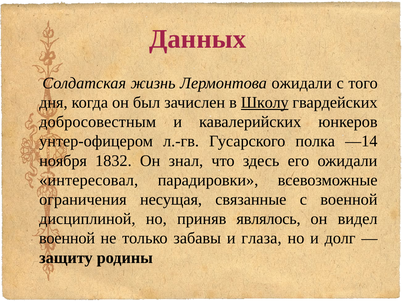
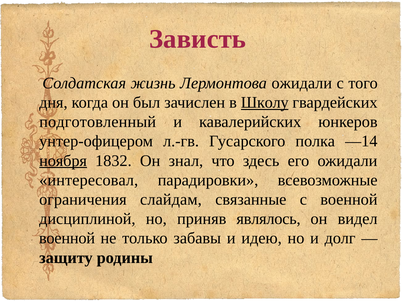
Данных: Данных -> Зависть
добросовестным: добросовестным -> подготовленный
ноября underline: none -> present
несущая: несущая -> слайдам
глаза: глаза -> идею
